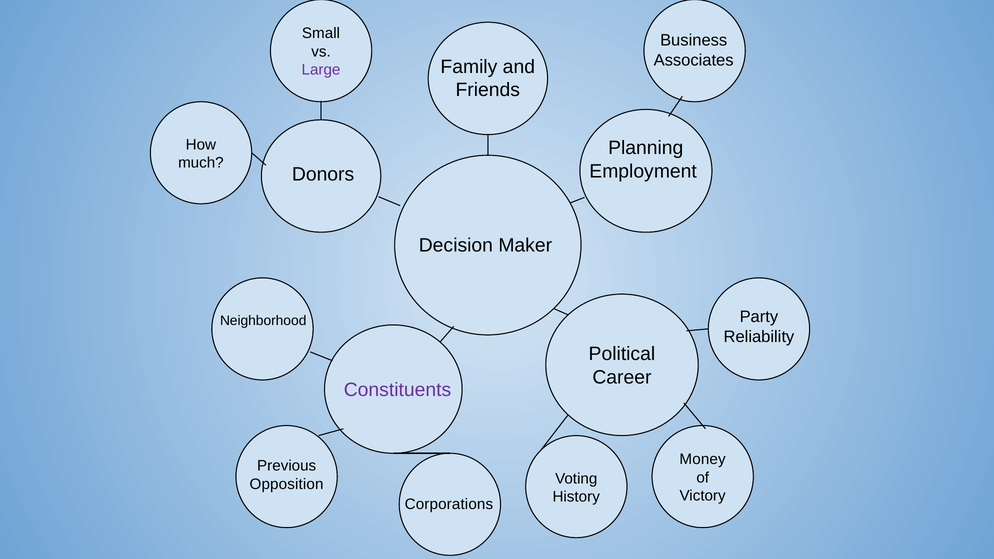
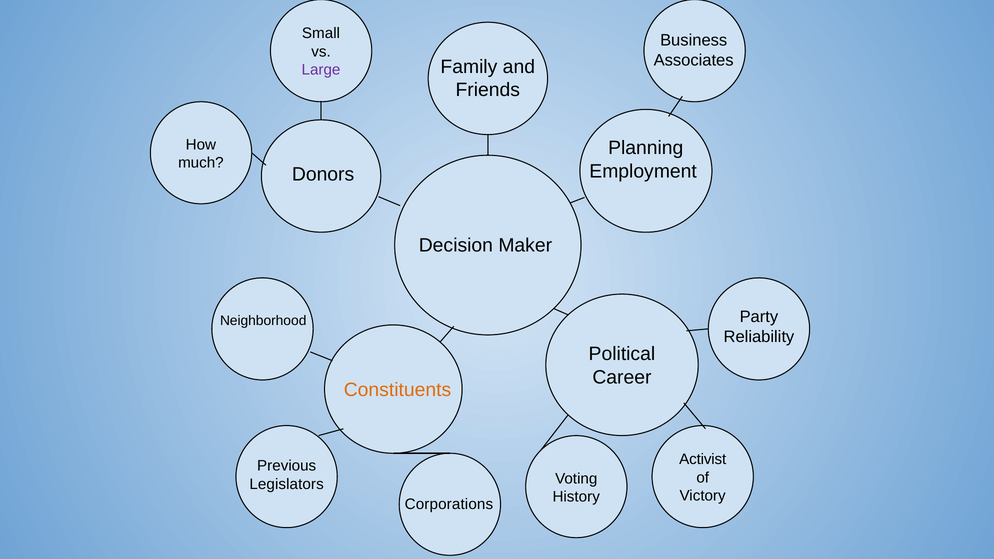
Constituents colour: purple -> orange
Money: Money -> Activist
Opposition: Opposition -> Legislators
